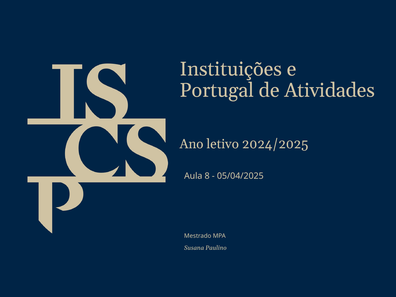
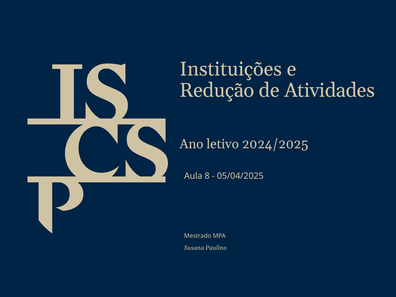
Portugal: Portugal -> Redução
